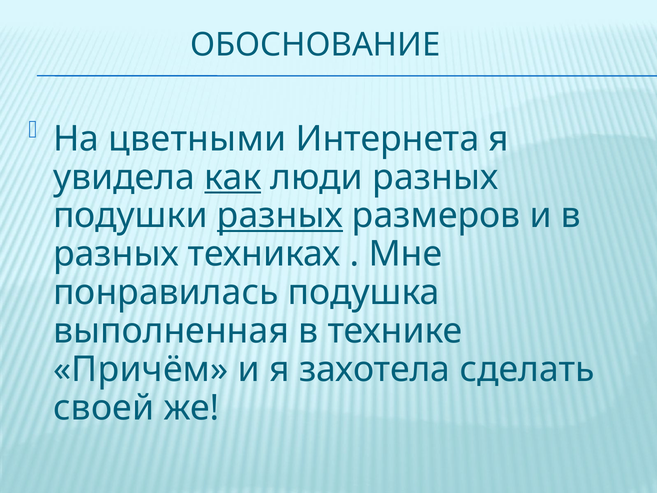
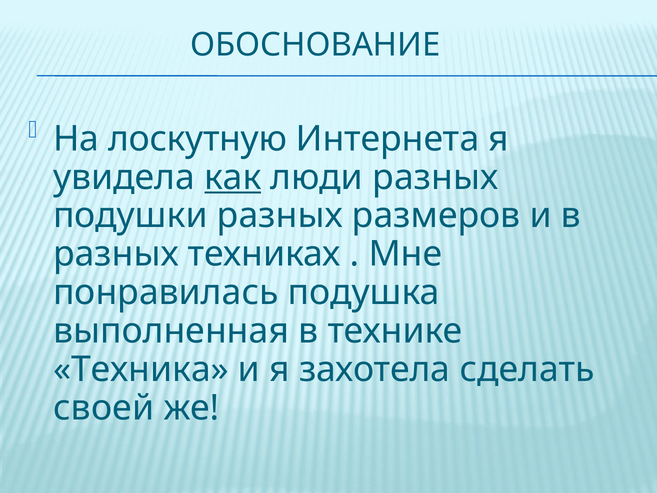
цветными: цветными -> лоскутную
разных at (280, 216) underline: present -> none
Причём: Причём -> Техника
